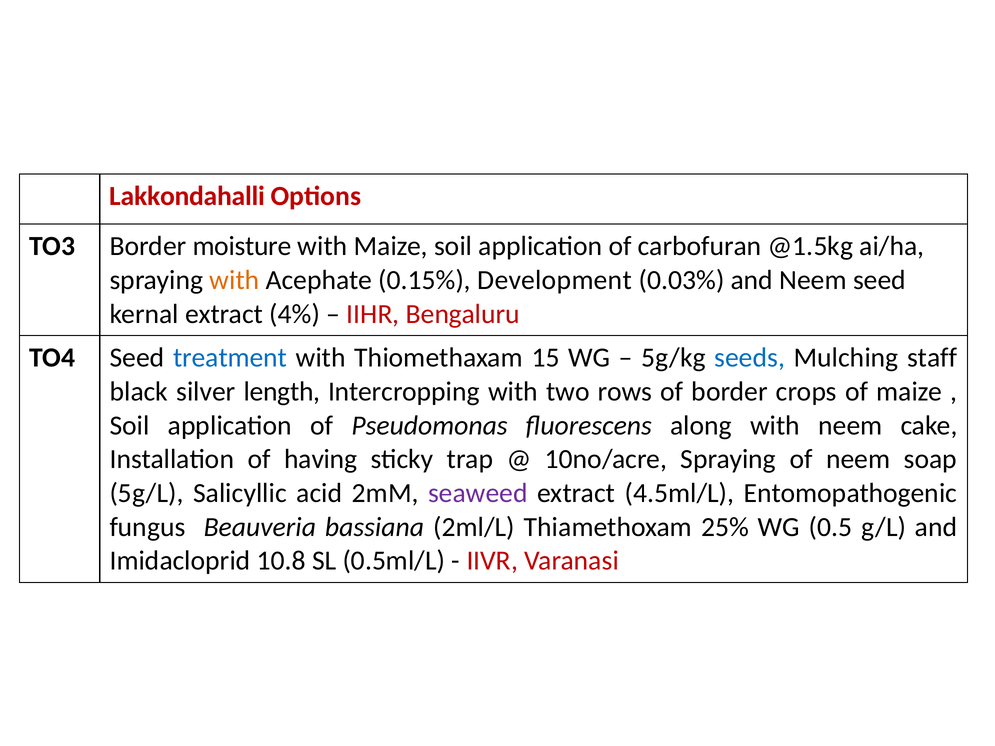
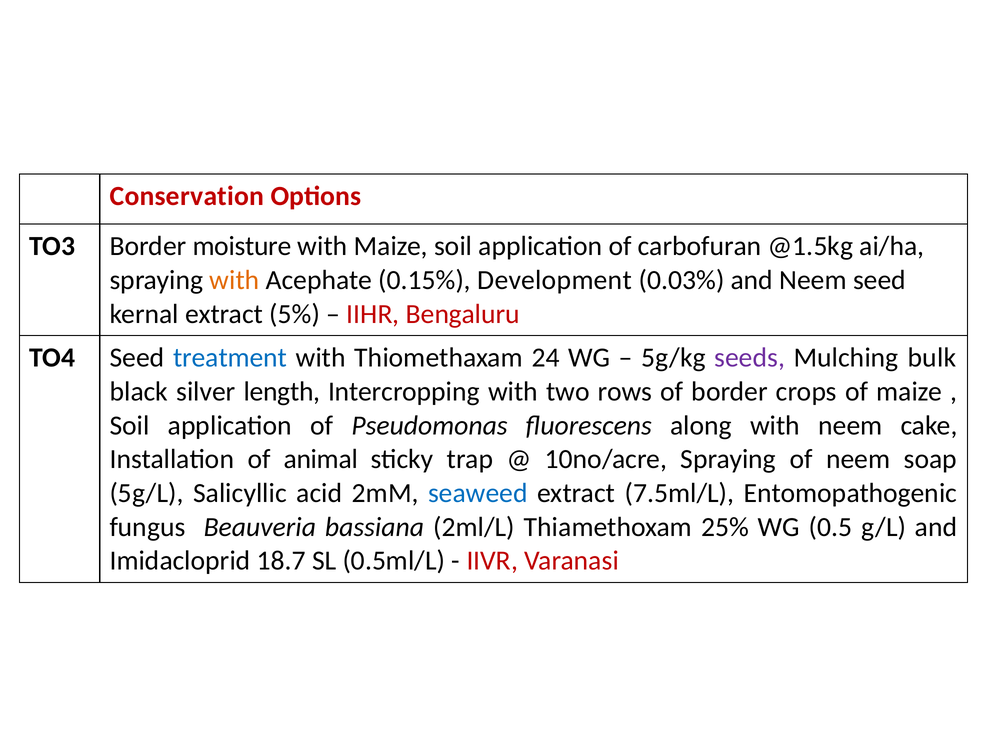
Lakkondahalli: Lakkondahalli -> Conservation
4%: 4% -> 5%
15: 15 -> 24
seeds colour: blue -> purple
staff: staff -> bulk
having: having -> animal
seaweed colour: purple -> blue
4.5ml/L: 4.5ml/L -> 7.5ml/L
10.8: 10.8 -> 18.7
